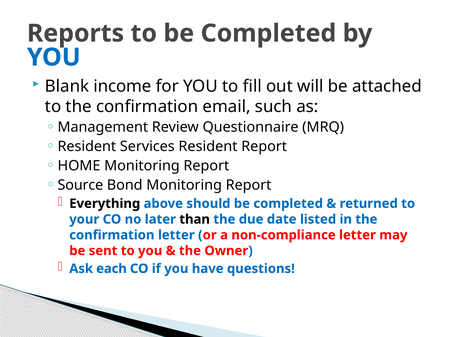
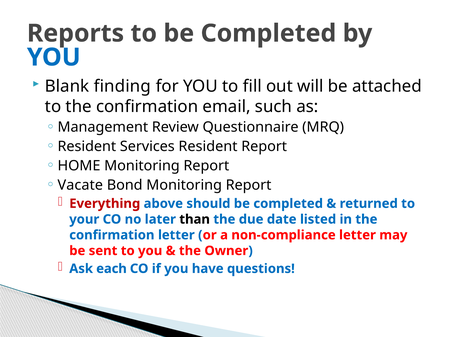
income: income -> finding
Source: Source -> Vacate
Everything colour: black -> red
